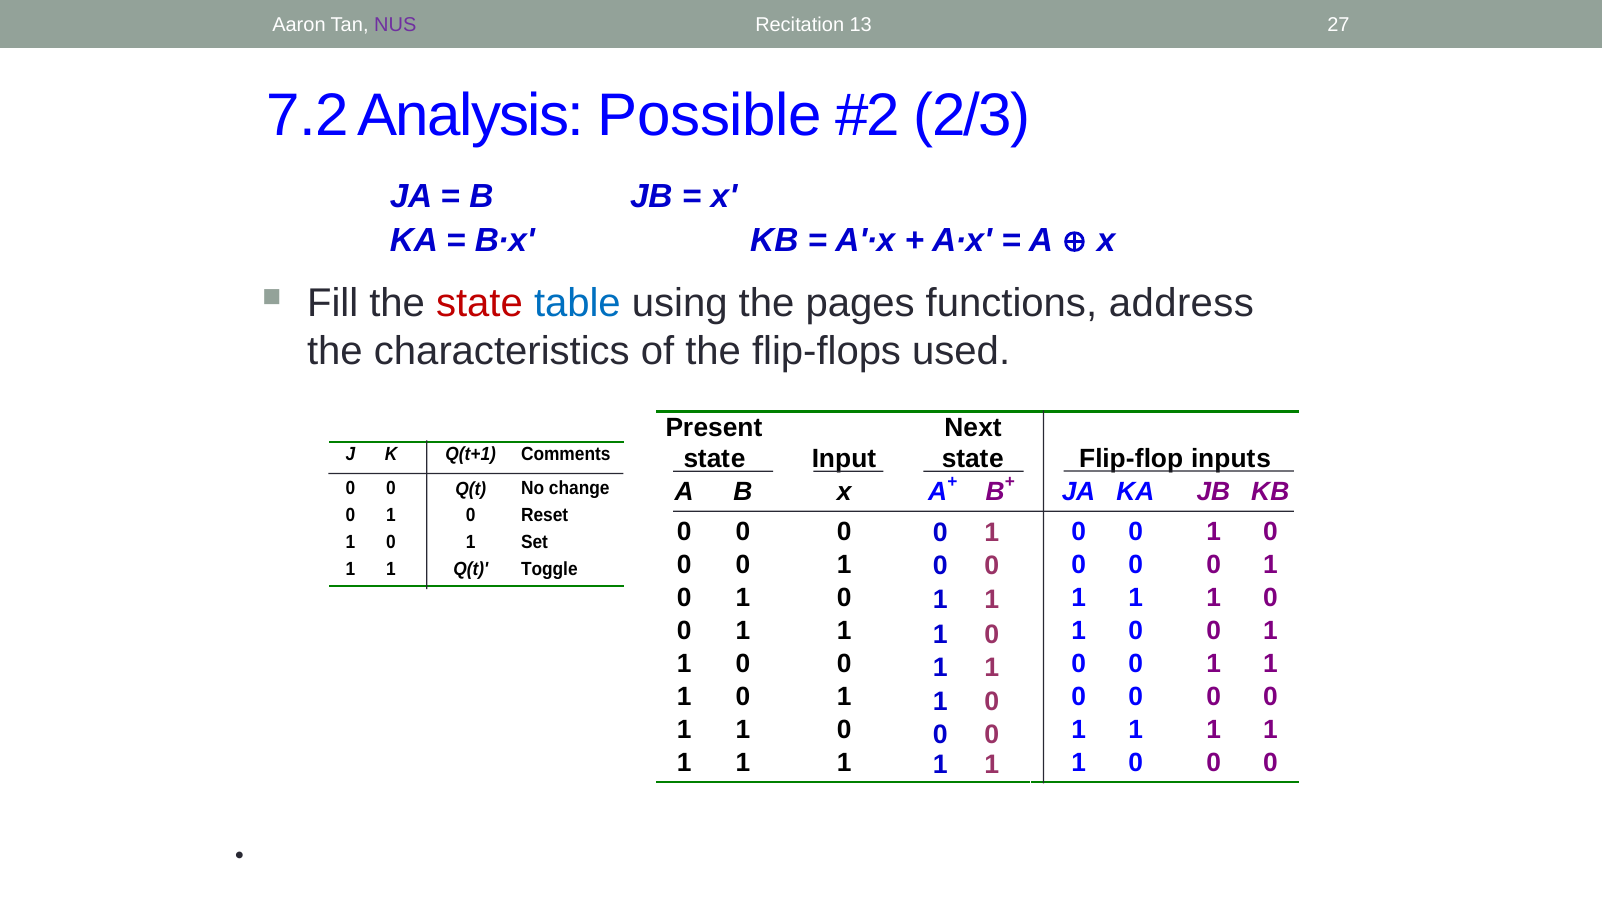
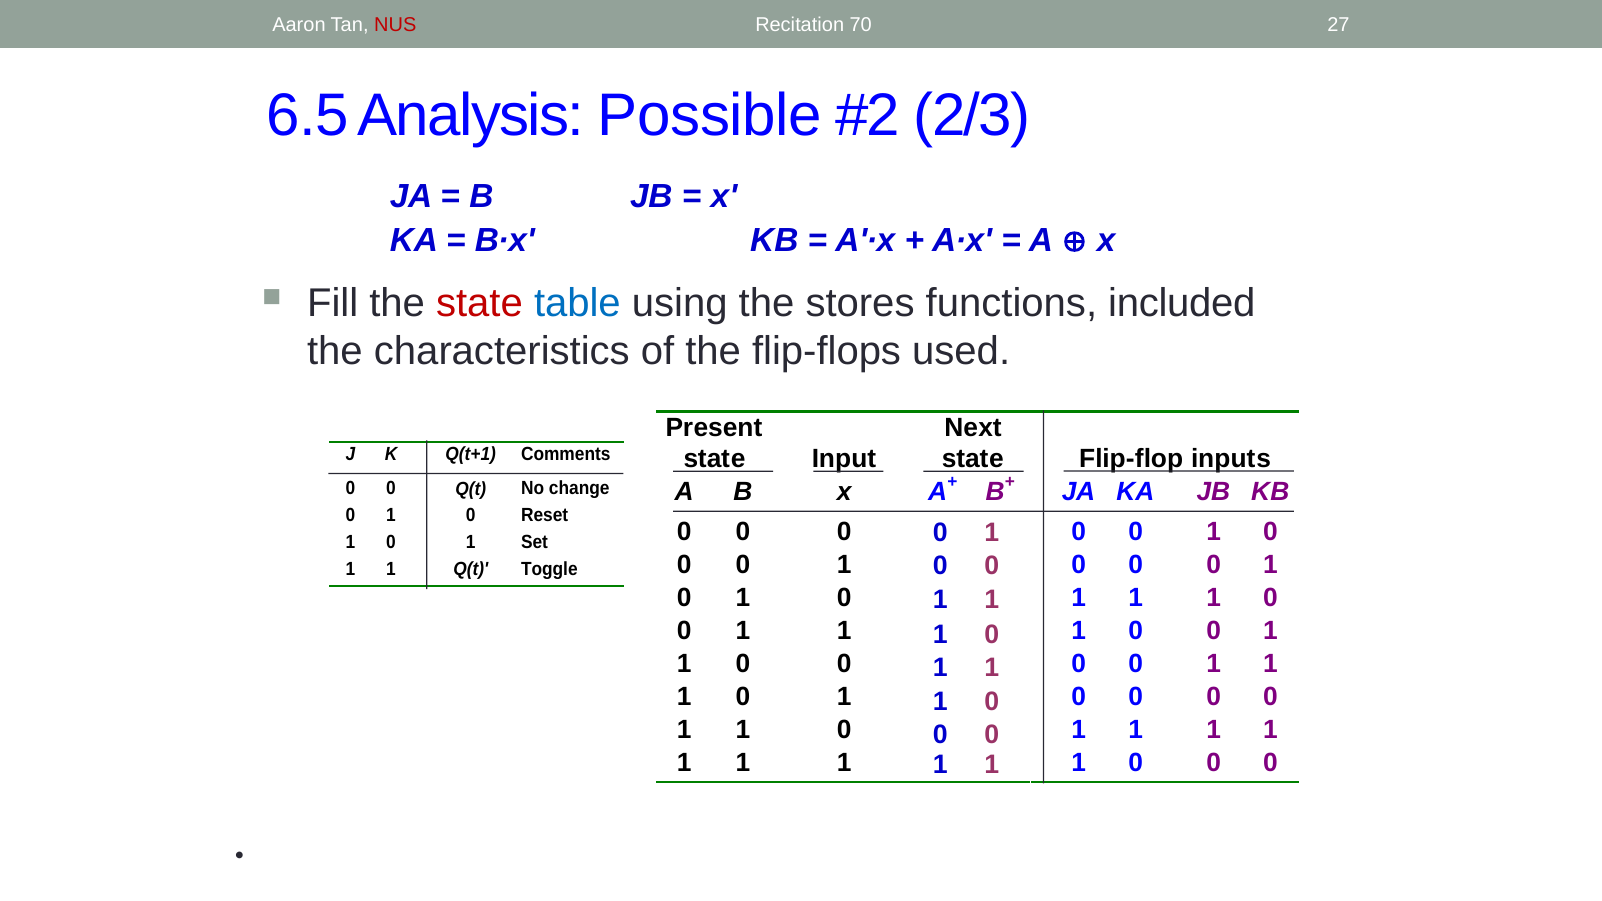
NUS colour: purple -> red
13: 13 -> 70
7.2: 7.2 -> 6.5
pages: pages -> stores
address: address -> included
